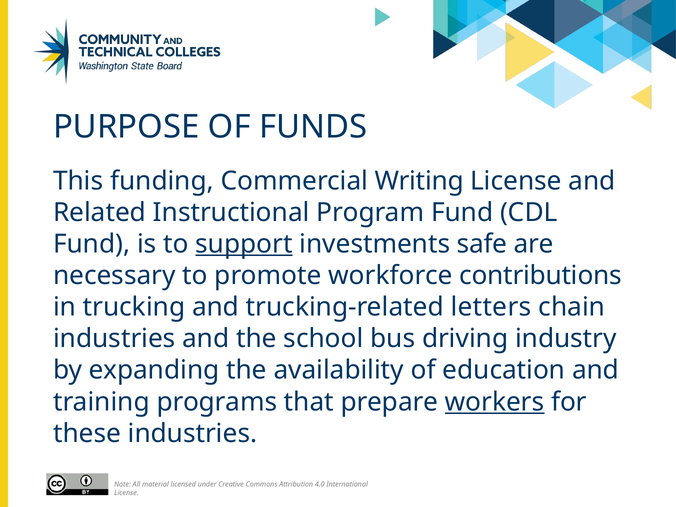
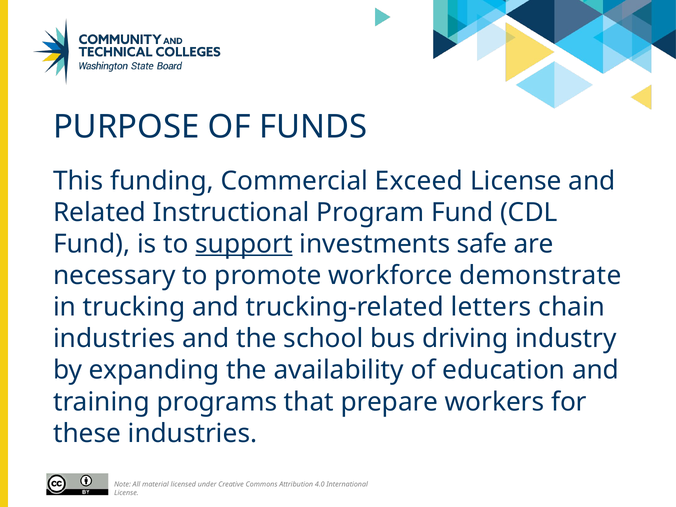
Writing: Writing -> Exceed
contributions: contributions -> demonstrate
workers underline: present -> none
